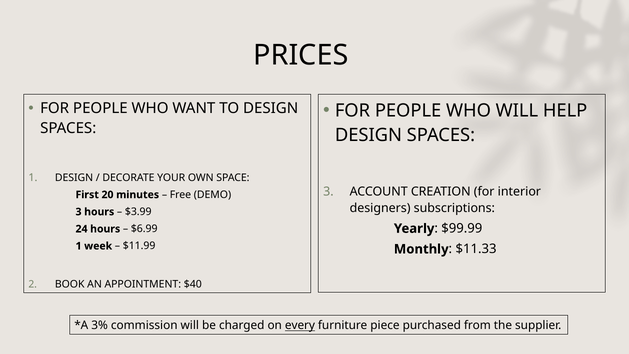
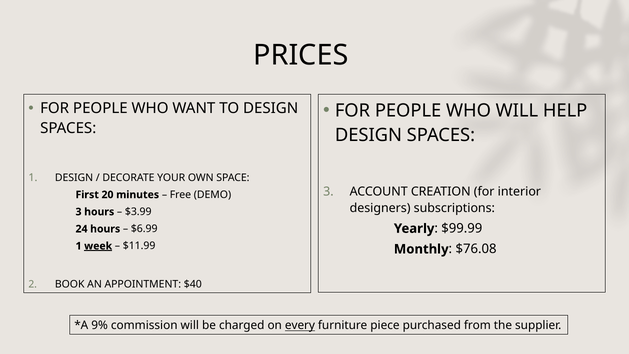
week underline: none -> present
$11.33: $11.33 -> $76.08
3%: 3% -> 9%
